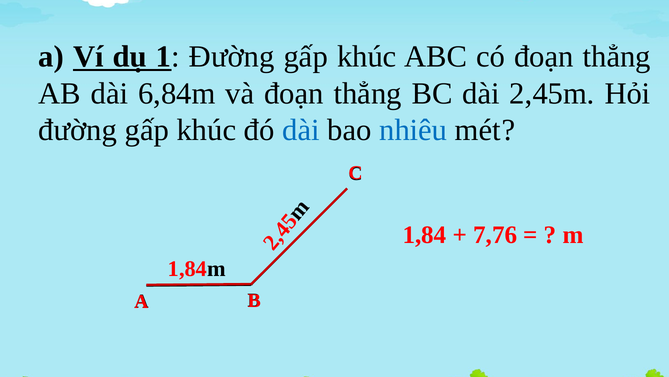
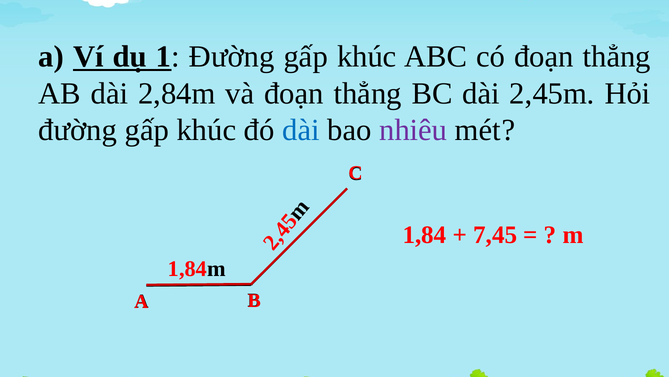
6,84m: 6,84m -> 2,84m
nhiêu colour: blue -> purple
7,76: 7,76 -> 7,45
